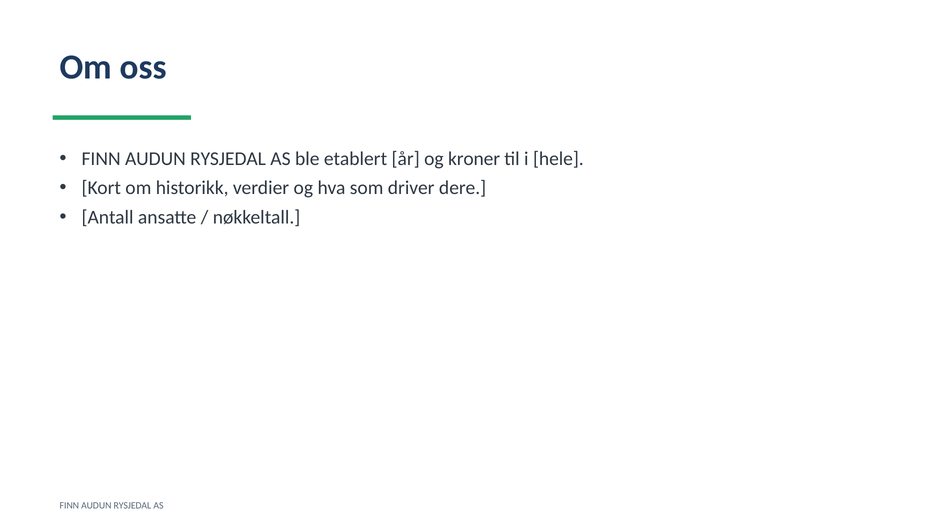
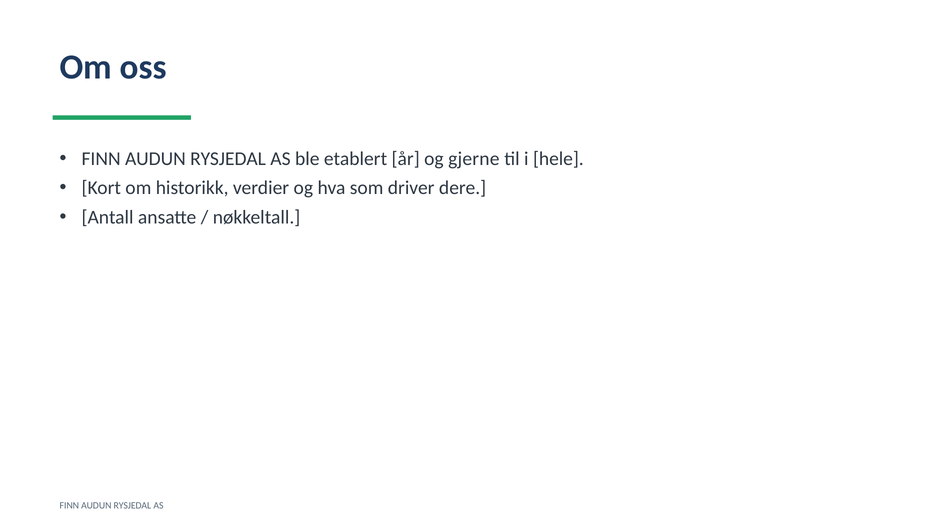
kroner: kroner -> gjerne
